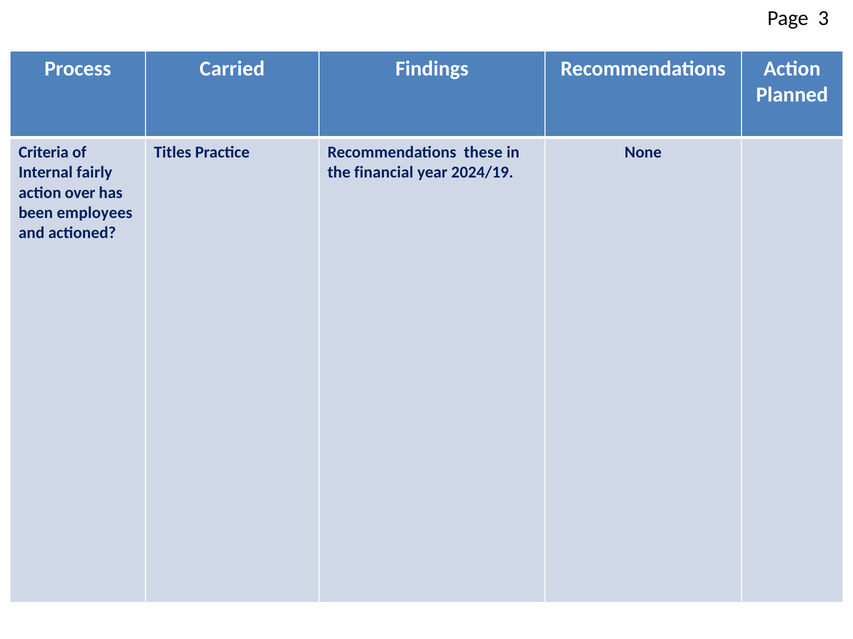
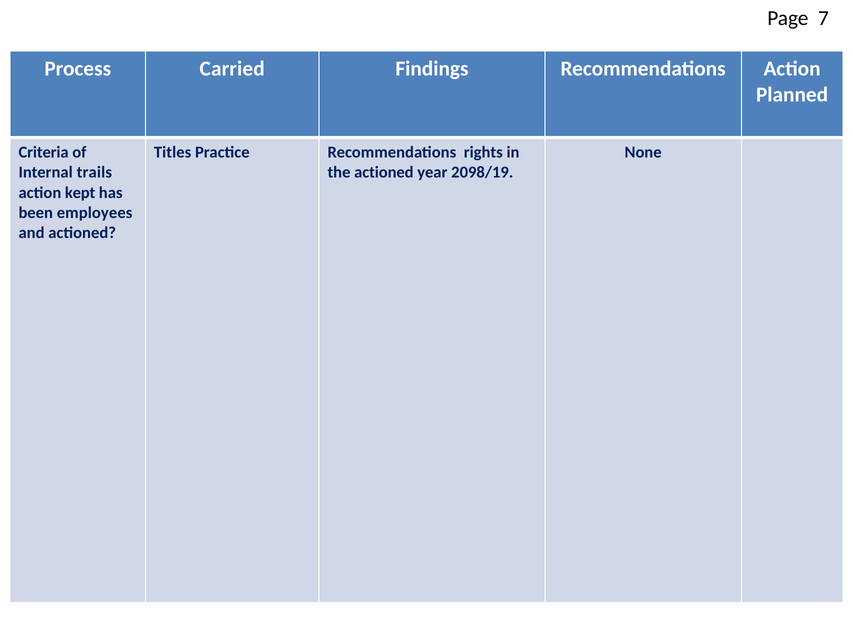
3: 3 -> 7
these: these -> rights
fairly: fairly -> trails
the financial: financial -> actioned
2024/19: 2024/19 -> 2098/19
over: over -> kept
